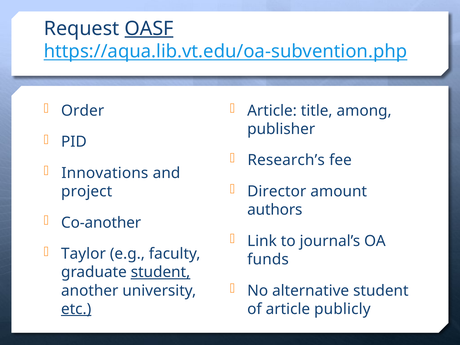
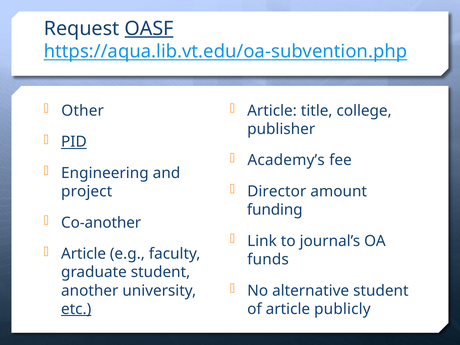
Order: Order -> Other
among: among -> college
PID underline: none -> present
Research’s: Research’s -> Academy’s
Innovations: Innovations -> Engineering
authors: authors -> funding
Taylor at (83, 254): Taylor -> Article
student at (161, 272) underline: present -> none
